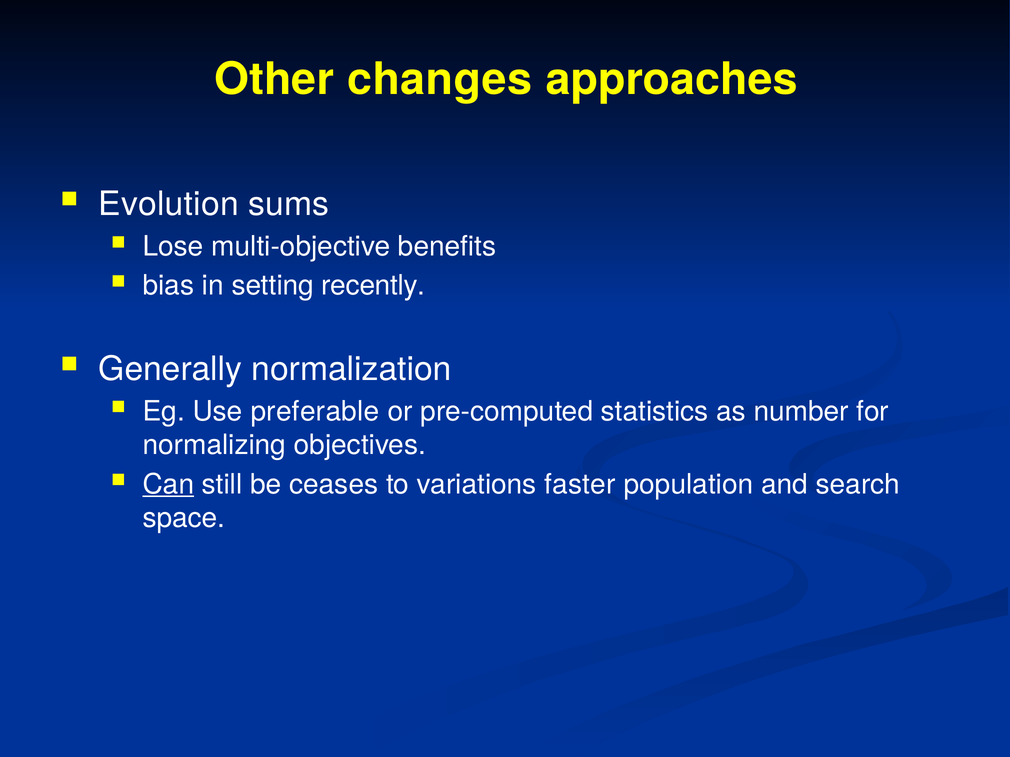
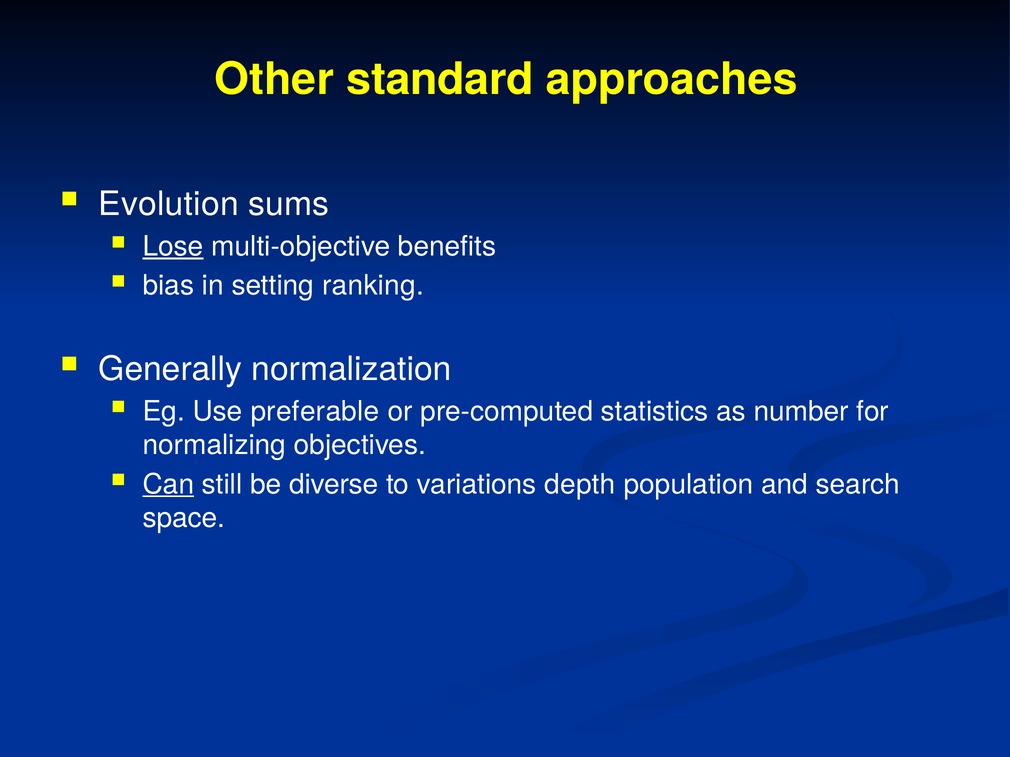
changes: changes -> standard
Lose underline: none -> present
recently: recently -> ranking
ceases: ceases -> diverse
faster: faster -> depth
